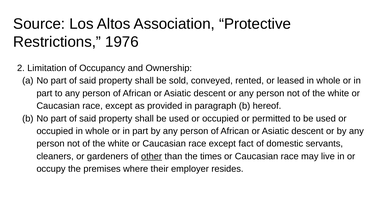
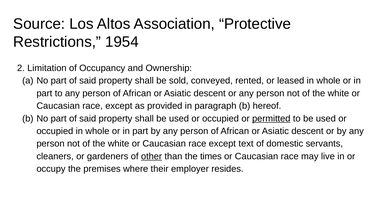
1976: 1976 -> 1954
permitted underline: none -> present
fact: fact -> text
